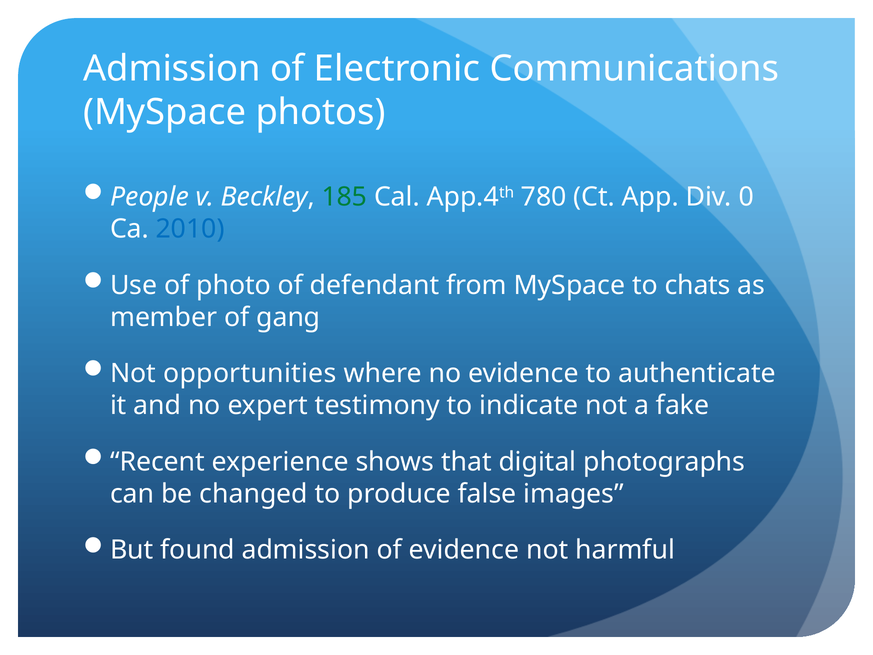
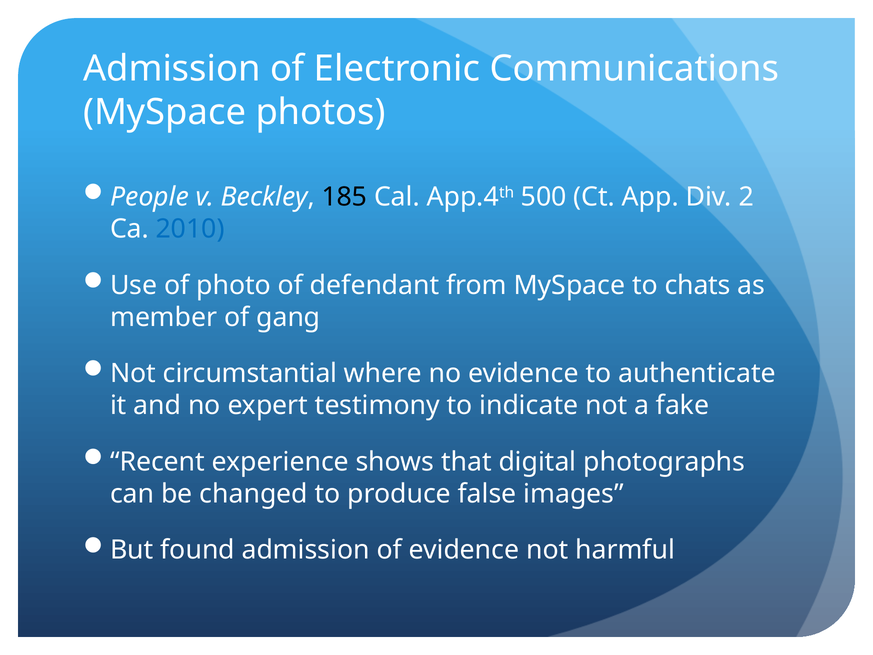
185 colour: green -> black
780: 780 -> 500
0: 0 -> 2
opportunities: opportunities -> circumstantial
